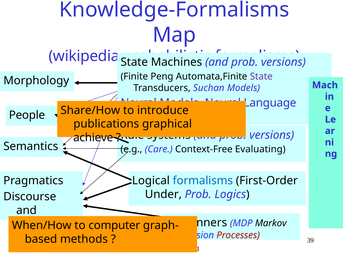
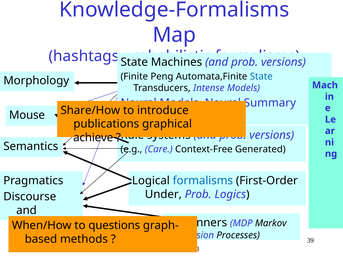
wikipedia: wikipedia -> hashtags
State at (261, 77) colour: purple -> blue
Suchan: Suchan -> Intense
Language: Language -> Summary
People: People -> Mouse
Evaluating: Evaluating -> Generated
computer: computer -> questions
Processes colour: red -> black
